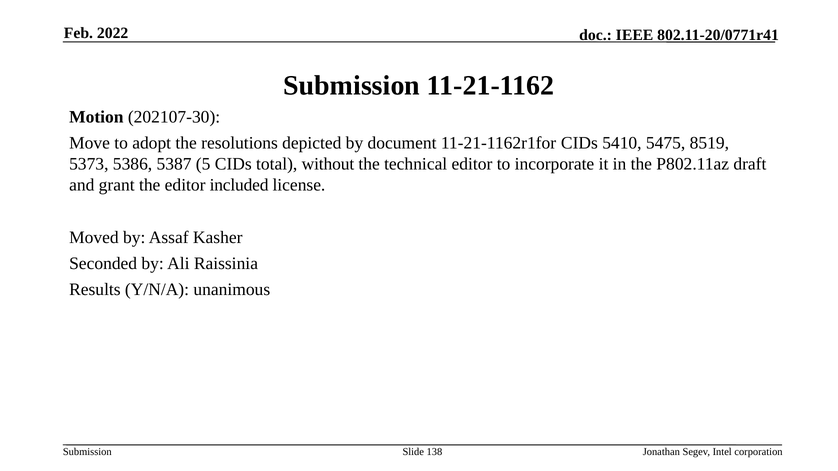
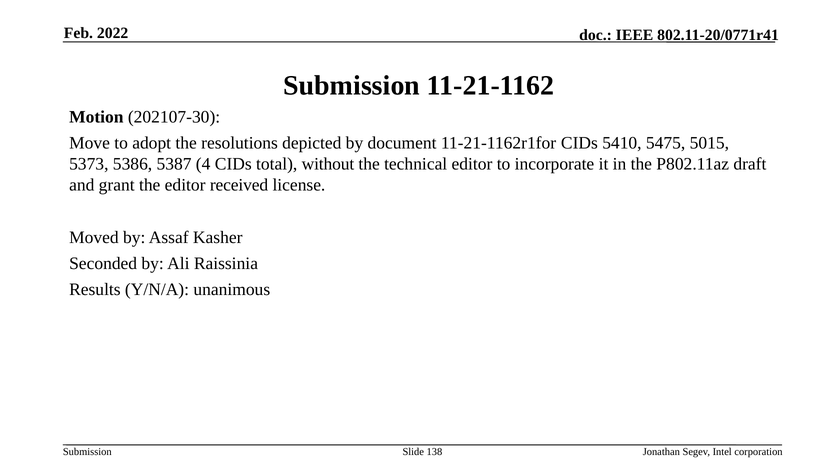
8519: 8519 -> 5015
5: 5 -> 4
included: included -> received
